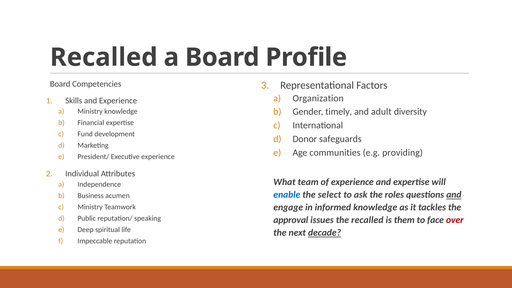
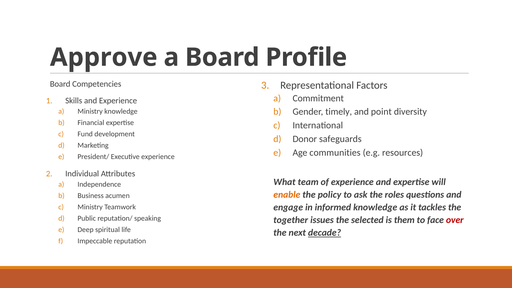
Recalled at (104, 57): Recalled -> Approve
Organization: Organization -> Commitment
adult: adult -> point
providing: providing -> resources
enable colour: blue -> orange
select: select -> policy
and at (454, 195) underline: present -> none
approval: approval -> together
the recalled: recalled -> selected
